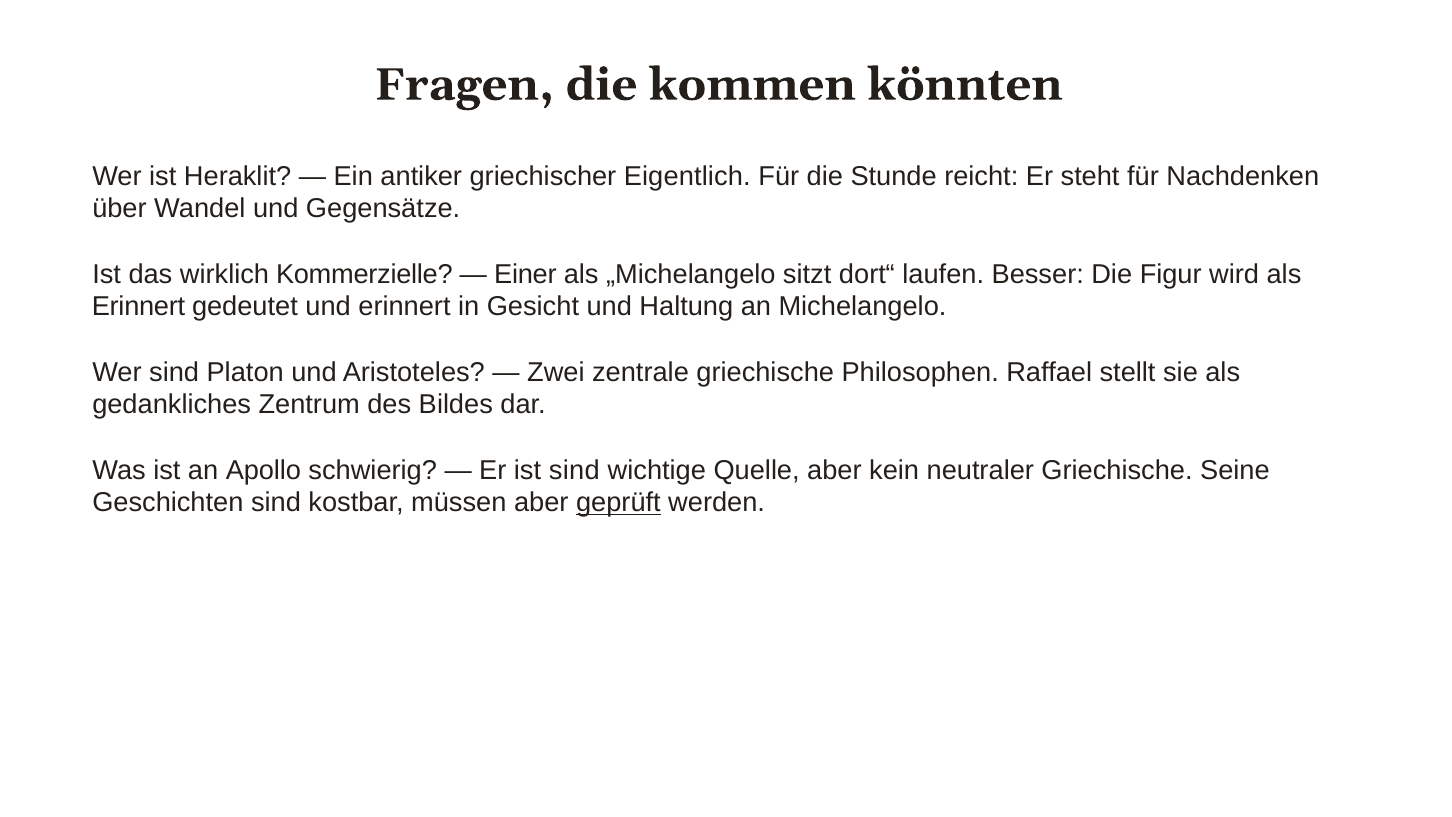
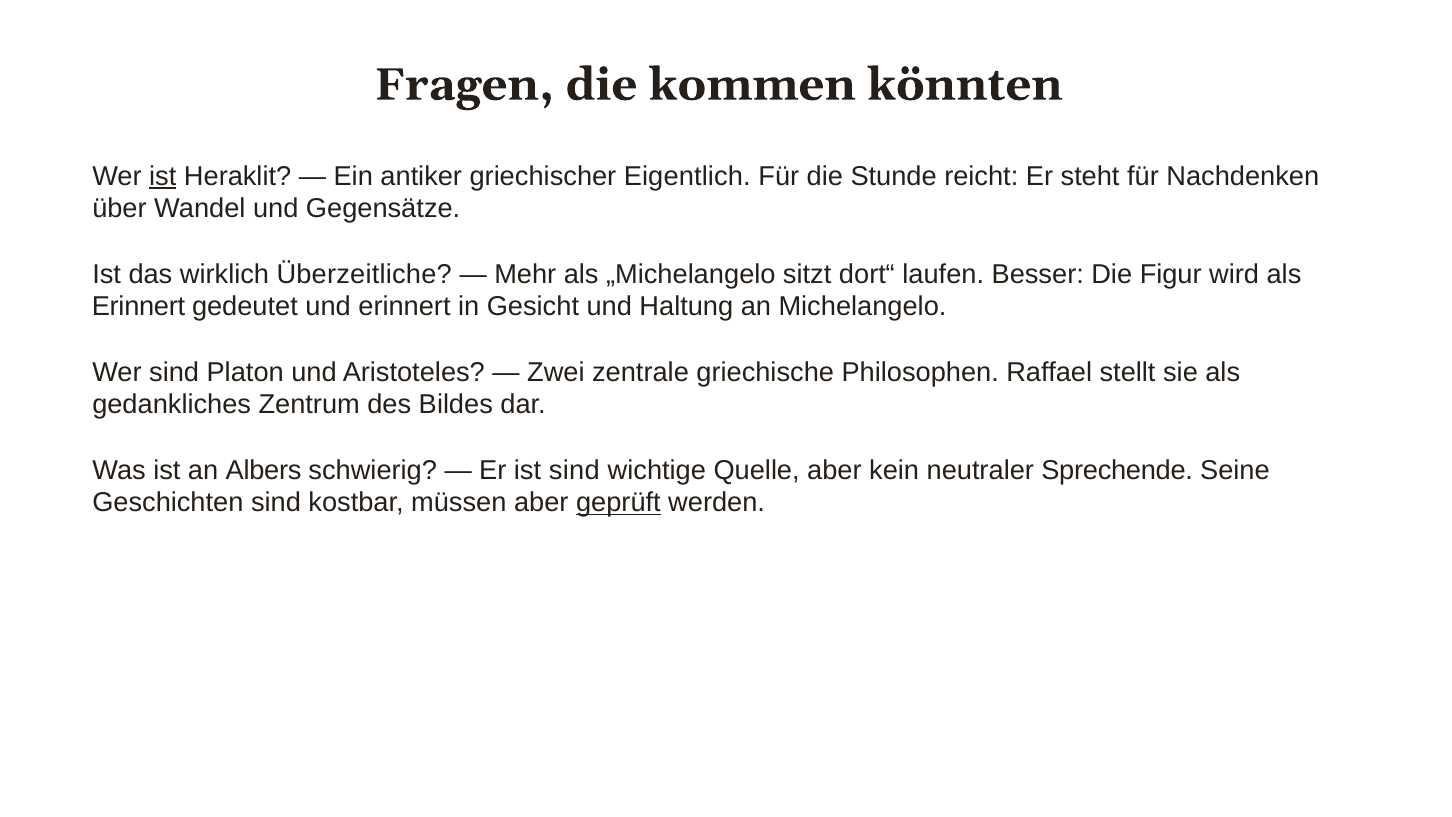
ist at (163, 176) underline: none -> present
Kommerzielle: Kommerzielle -> Überzeitliche
Einer: Einer -> Mehr
Apollo: Apollo -> Albers
neutraler Griechische: Griechische -> Sprechende
